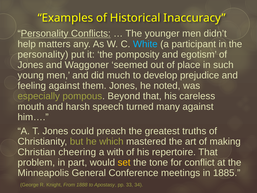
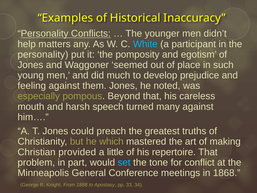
cheering: cheering -> provided
with: with -> little
set colour: yellow -> light blue
1885: 1885 -> 1868
